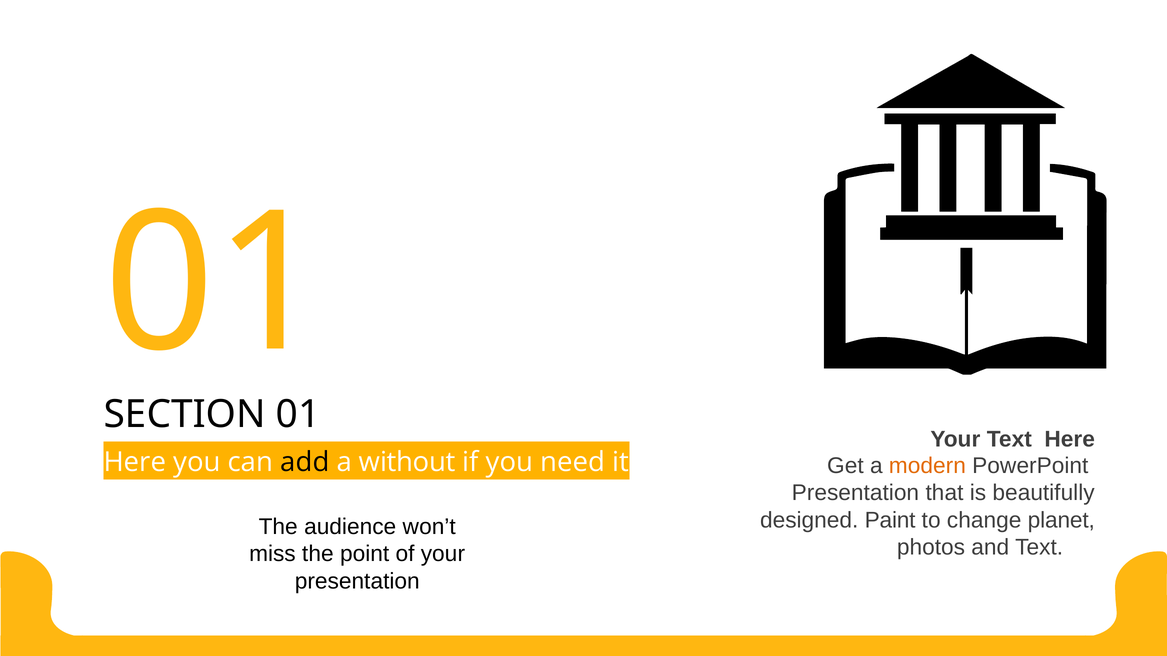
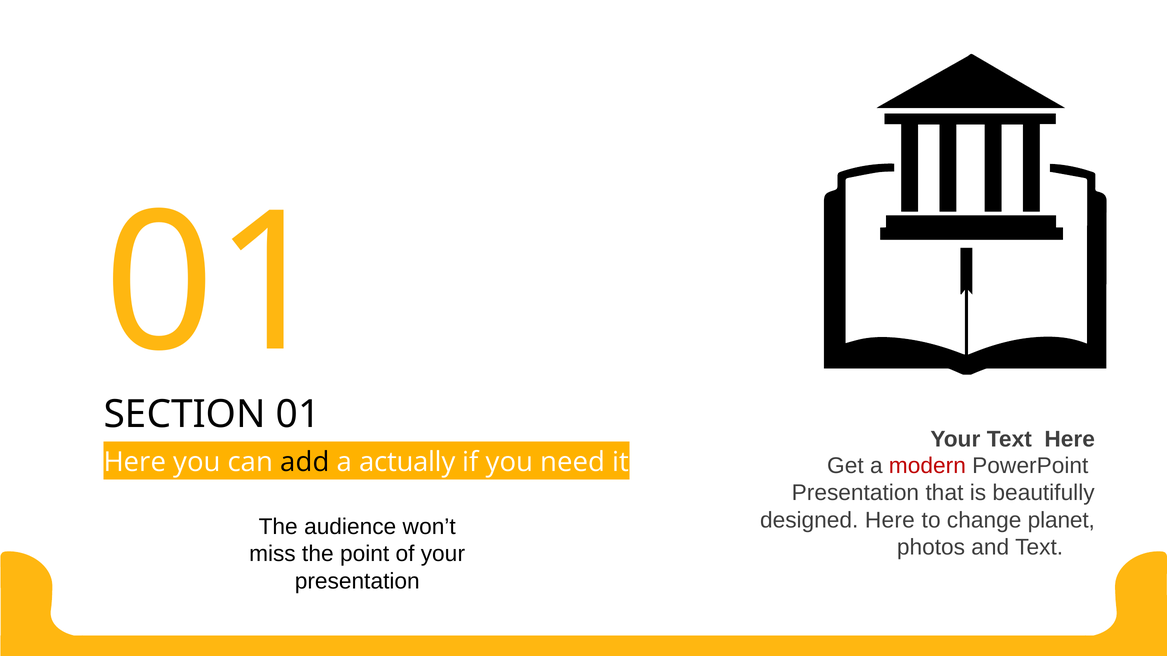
without: without -> actually
modern colour: orange -> red
designed Paint: Paint -> Here
